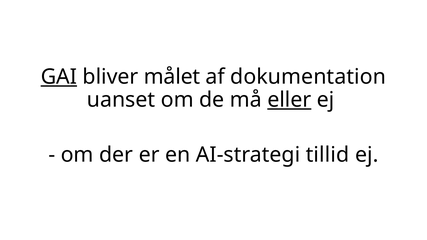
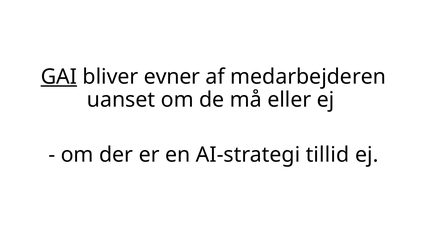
målet: målet -> evner
dokumentation: dokumentation -> medarbejderen
eller underline: present -> none
